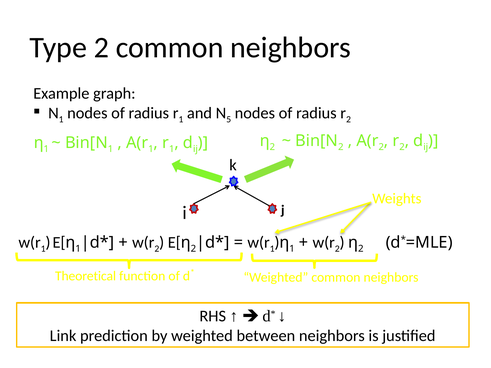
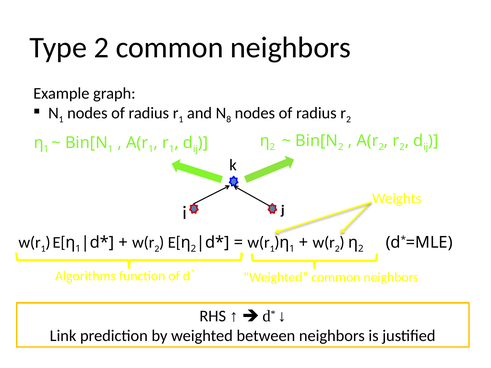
5: 5 -> 8
Theoretical: Theoretical -> Algorithms
